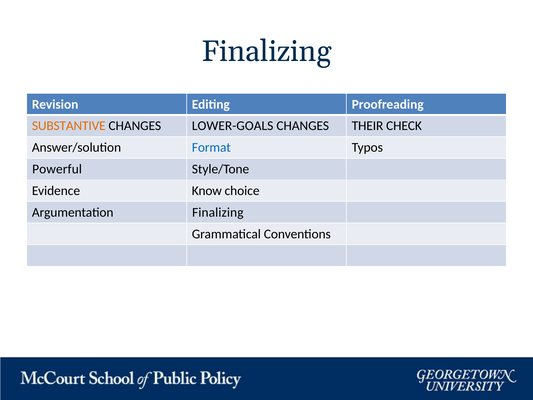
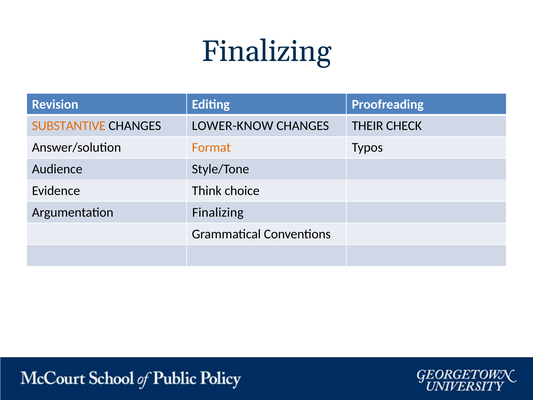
LOWER-GOALS: LOWER-GOALS -> LOWER-KNOW
Format colour: blue -> orange
Powerful: Powerful -> Audience
Know: Know -> Think
